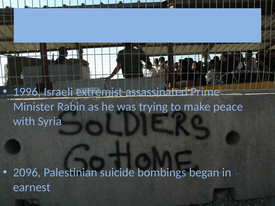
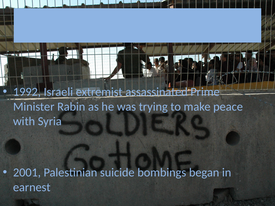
1996: 1996 -> 1992
2096: 2096 -> 2001
